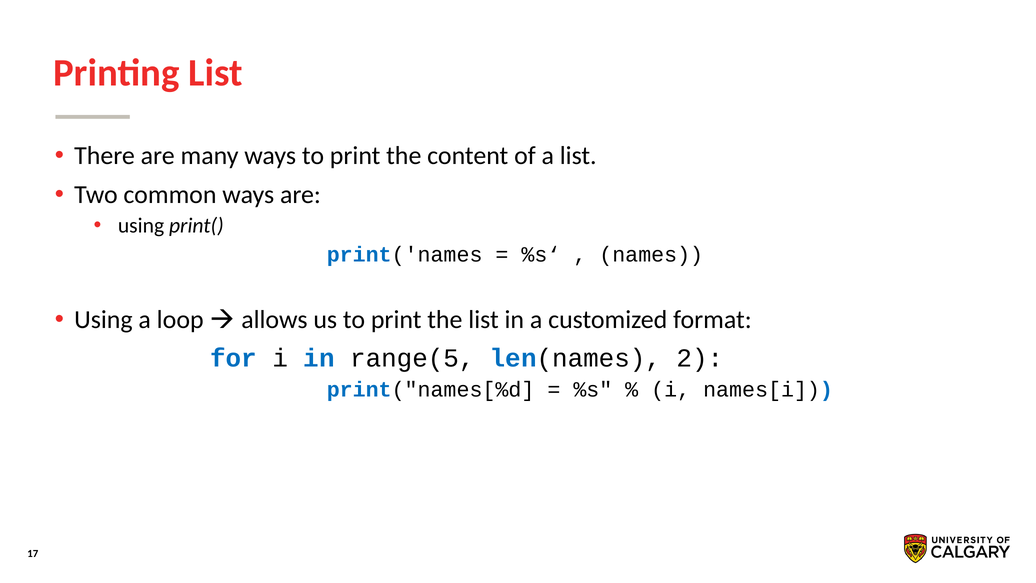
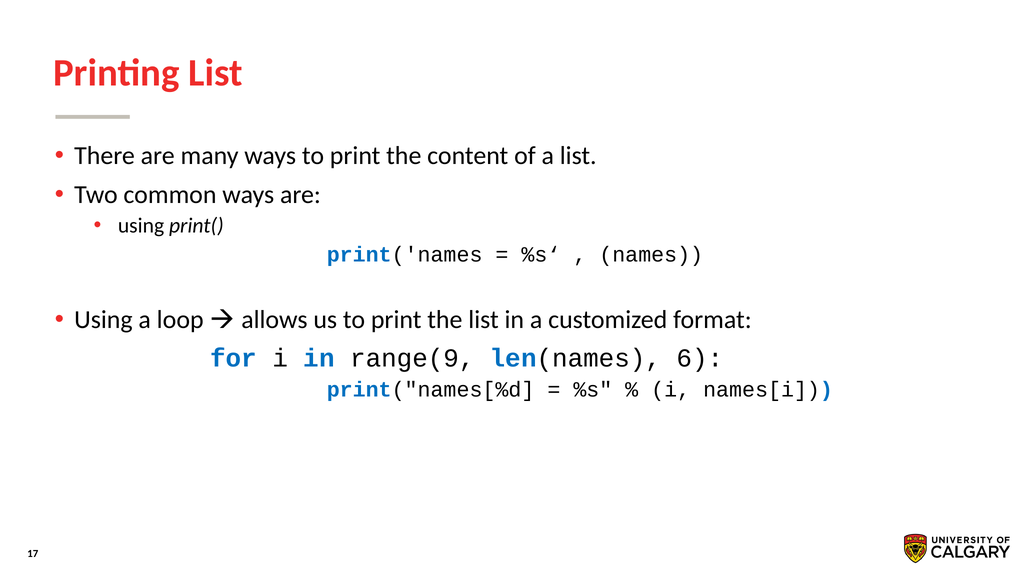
range(5: range(5 -> range(9
2: 2 -> 6
